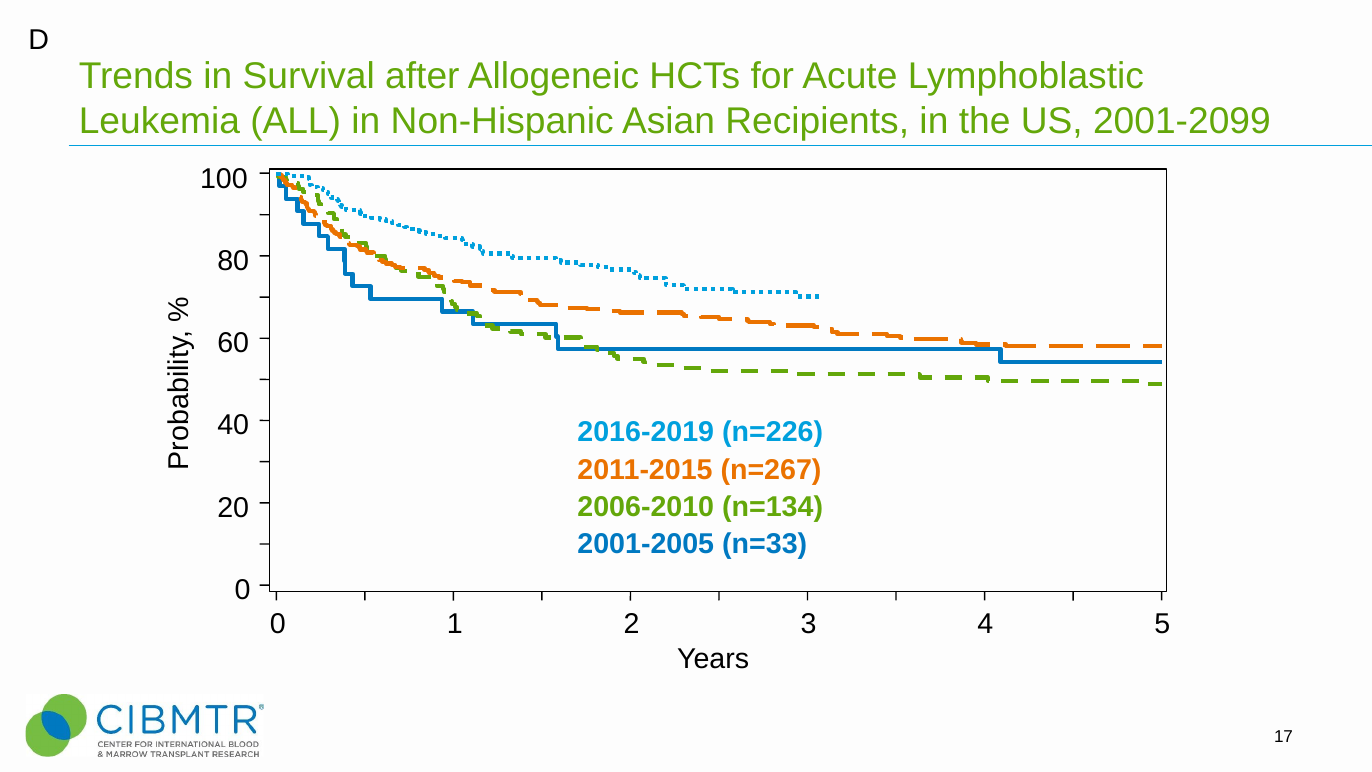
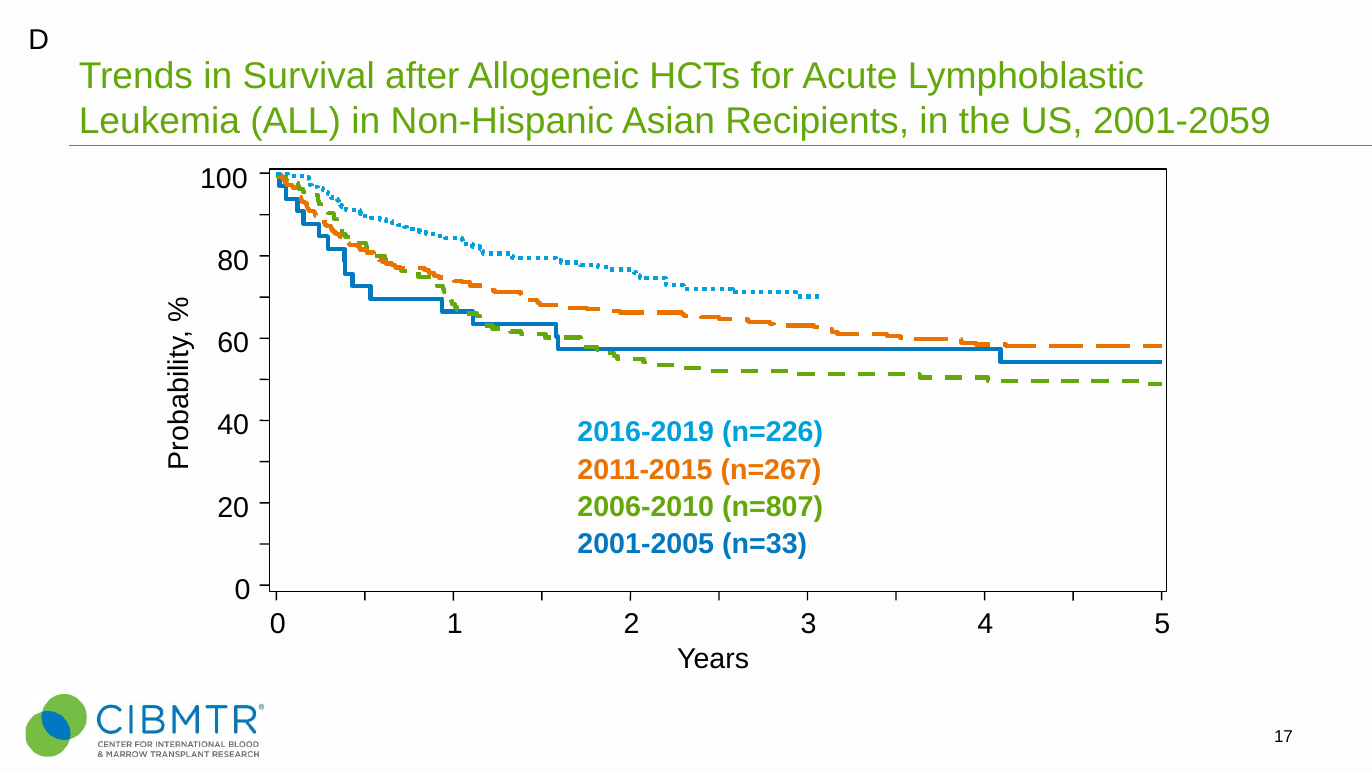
2001-2099: 2001-2099 -> 2001-2059
n=134: n=134 -> n=807
